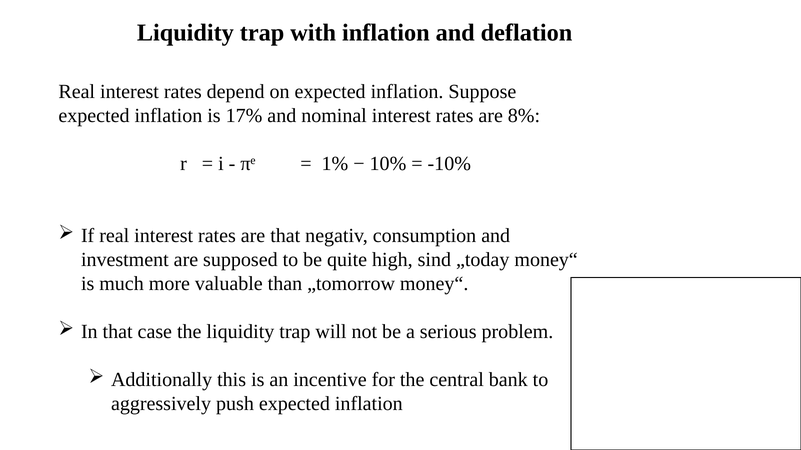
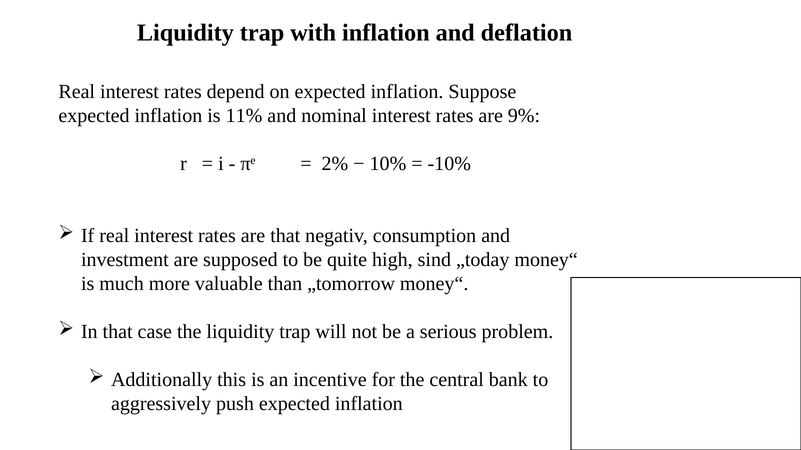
17%: 17% -> 11%
8%: 8% -> 9%
1%: 1% -> 2%
